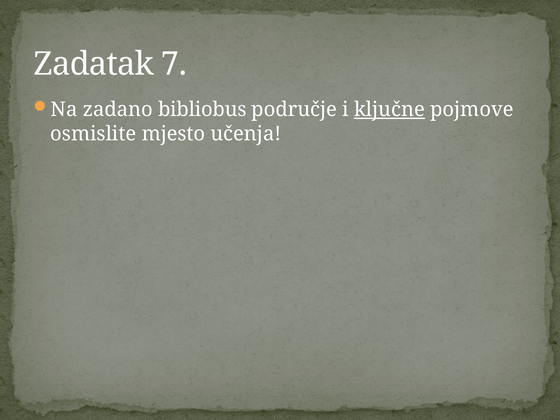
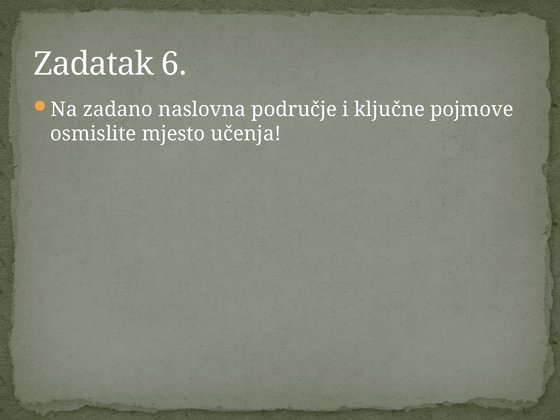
7: 7 -> 6
bibliobus: bibliobus -> naslovna
ključne underline: present -> none
